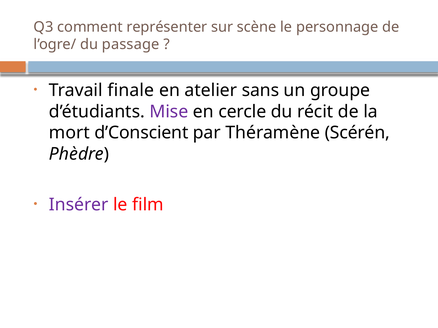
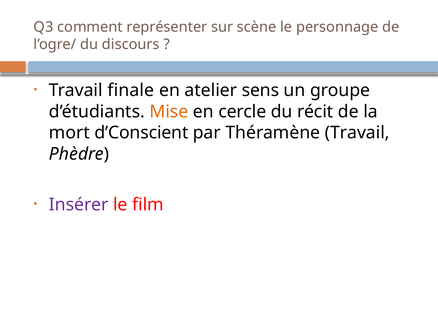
passage: passage -> discours
sans: sans -> sens
Mise colour: purple -> orange
Théramène Scérén: Scérén -> Travail
